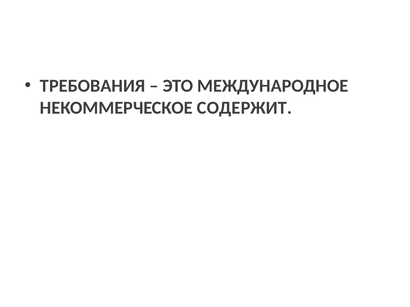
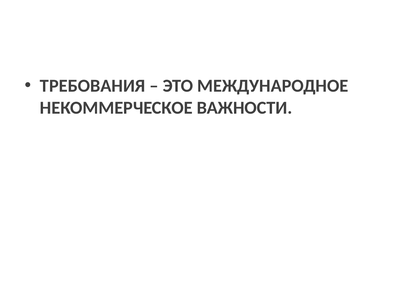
СОДЕРЖИТ: СОДЕРЖИТ -> ВАЖНОСТИ
